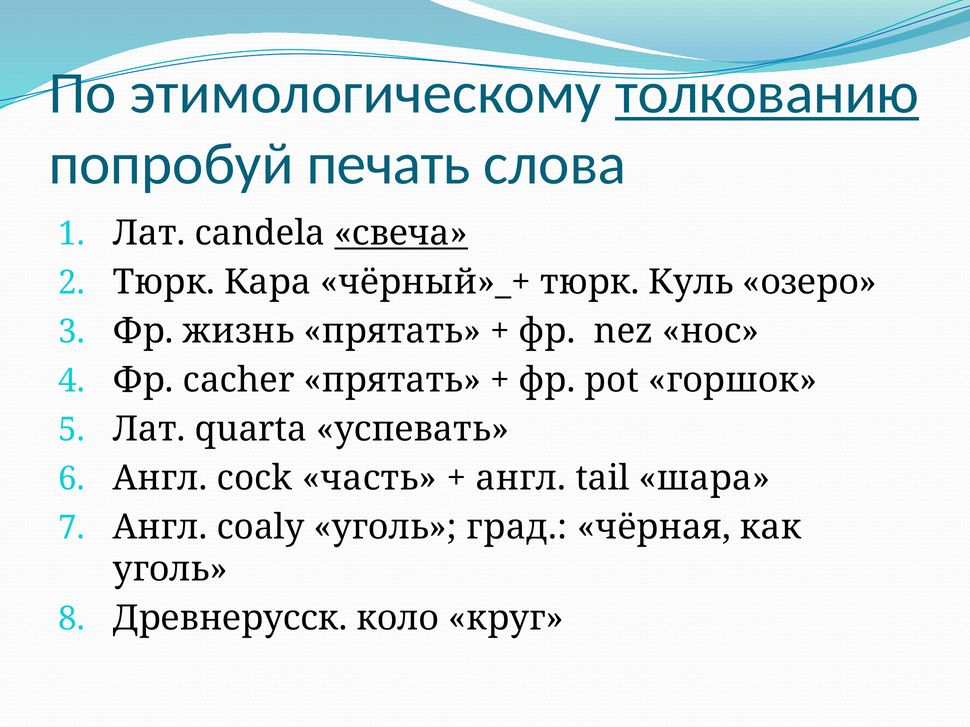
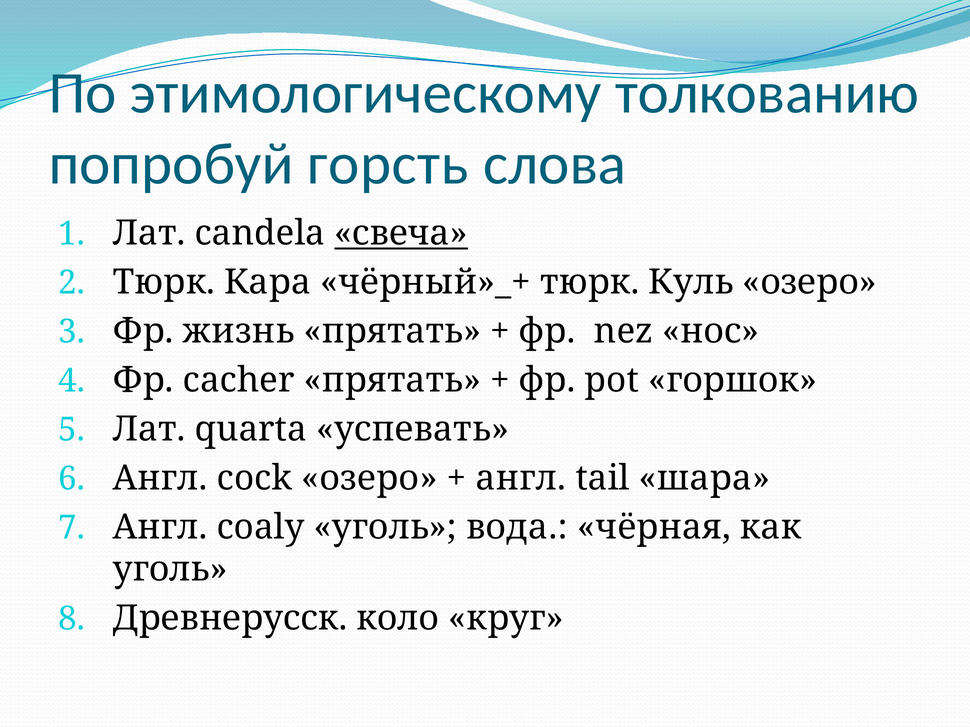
толкованию underline: present -> none
печать: печать -> горсть
cock часть: часть -> озеро
град: град -> вода
